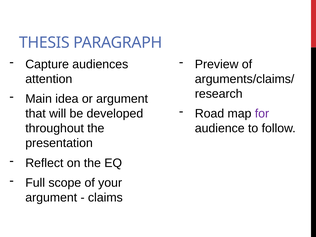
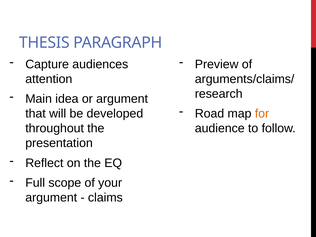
for colour: purple -> orange
